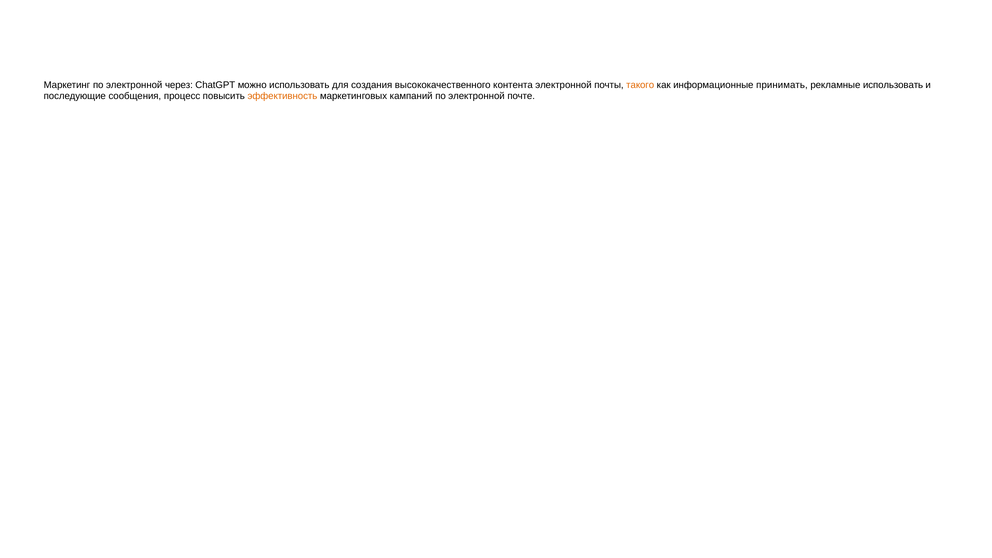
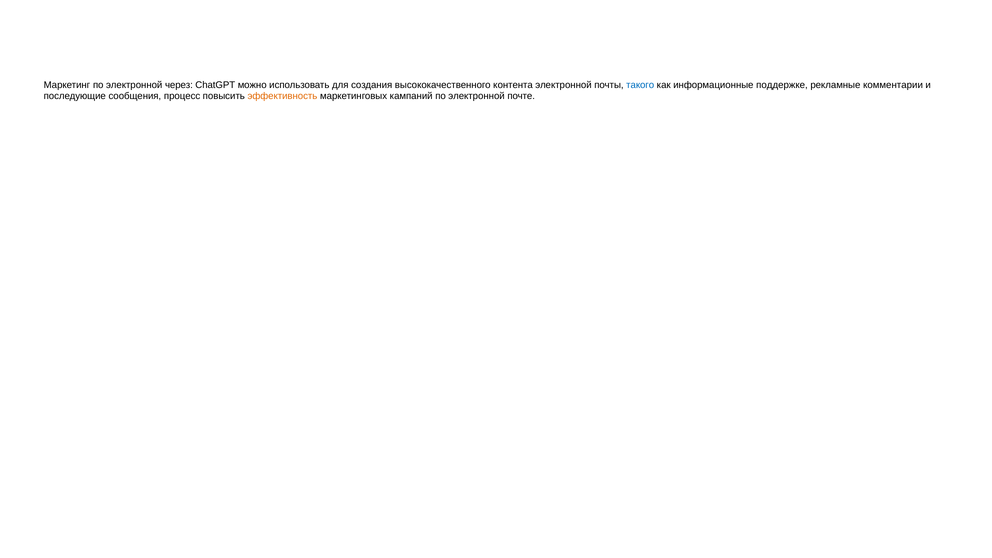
такого colour: orange -> blue
принимать: принимать -> поддержке
рекламные использовать: использовать -> комментарии
